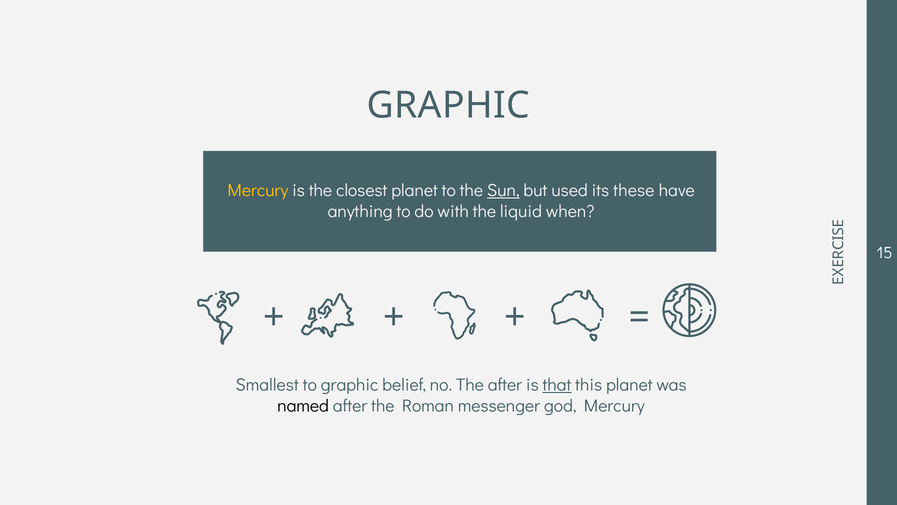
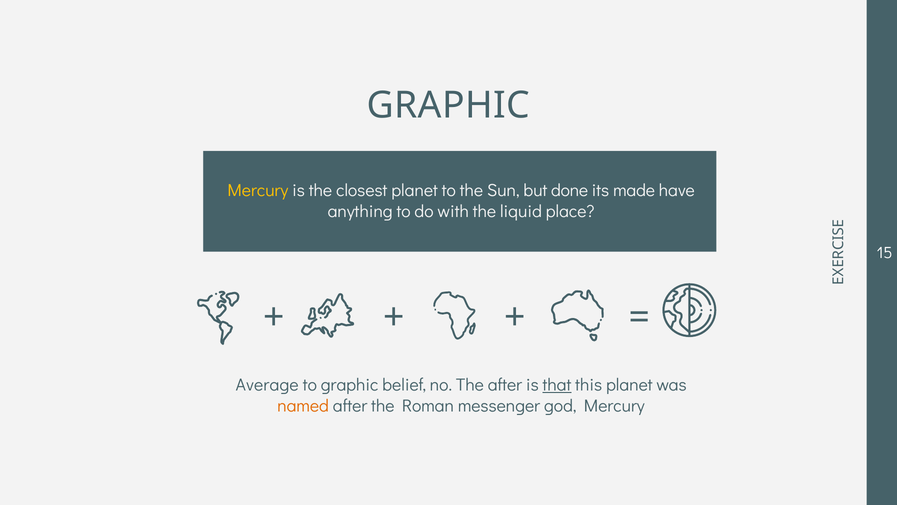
Sun underline: present -> none
used: used -> done
these: these -> made
when: when -> place
Smallest: Smallest -> Average
named colour: black -> orange
